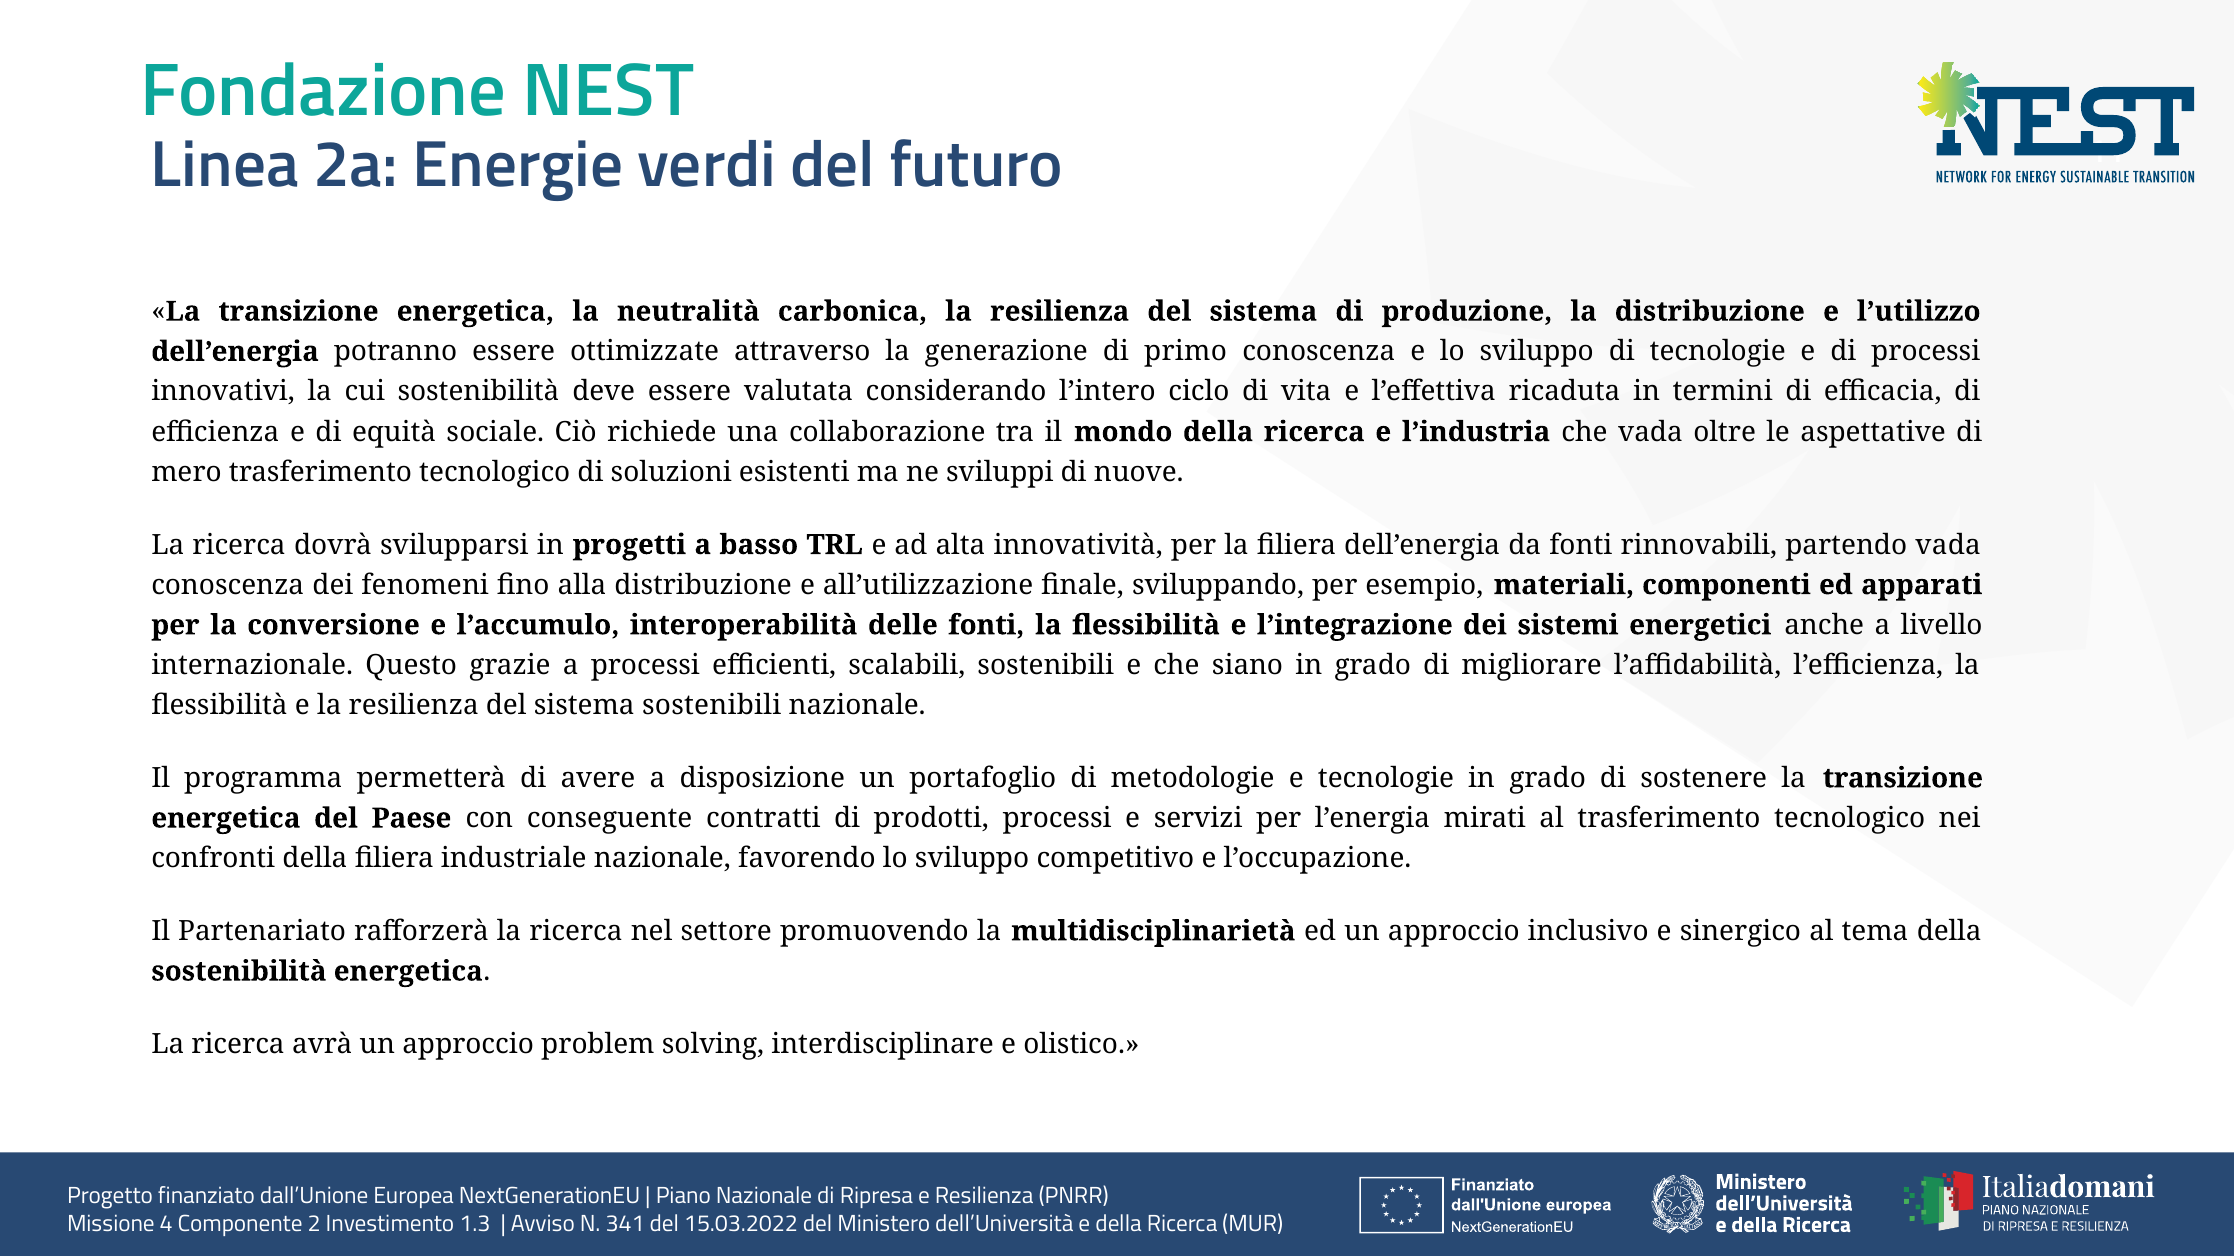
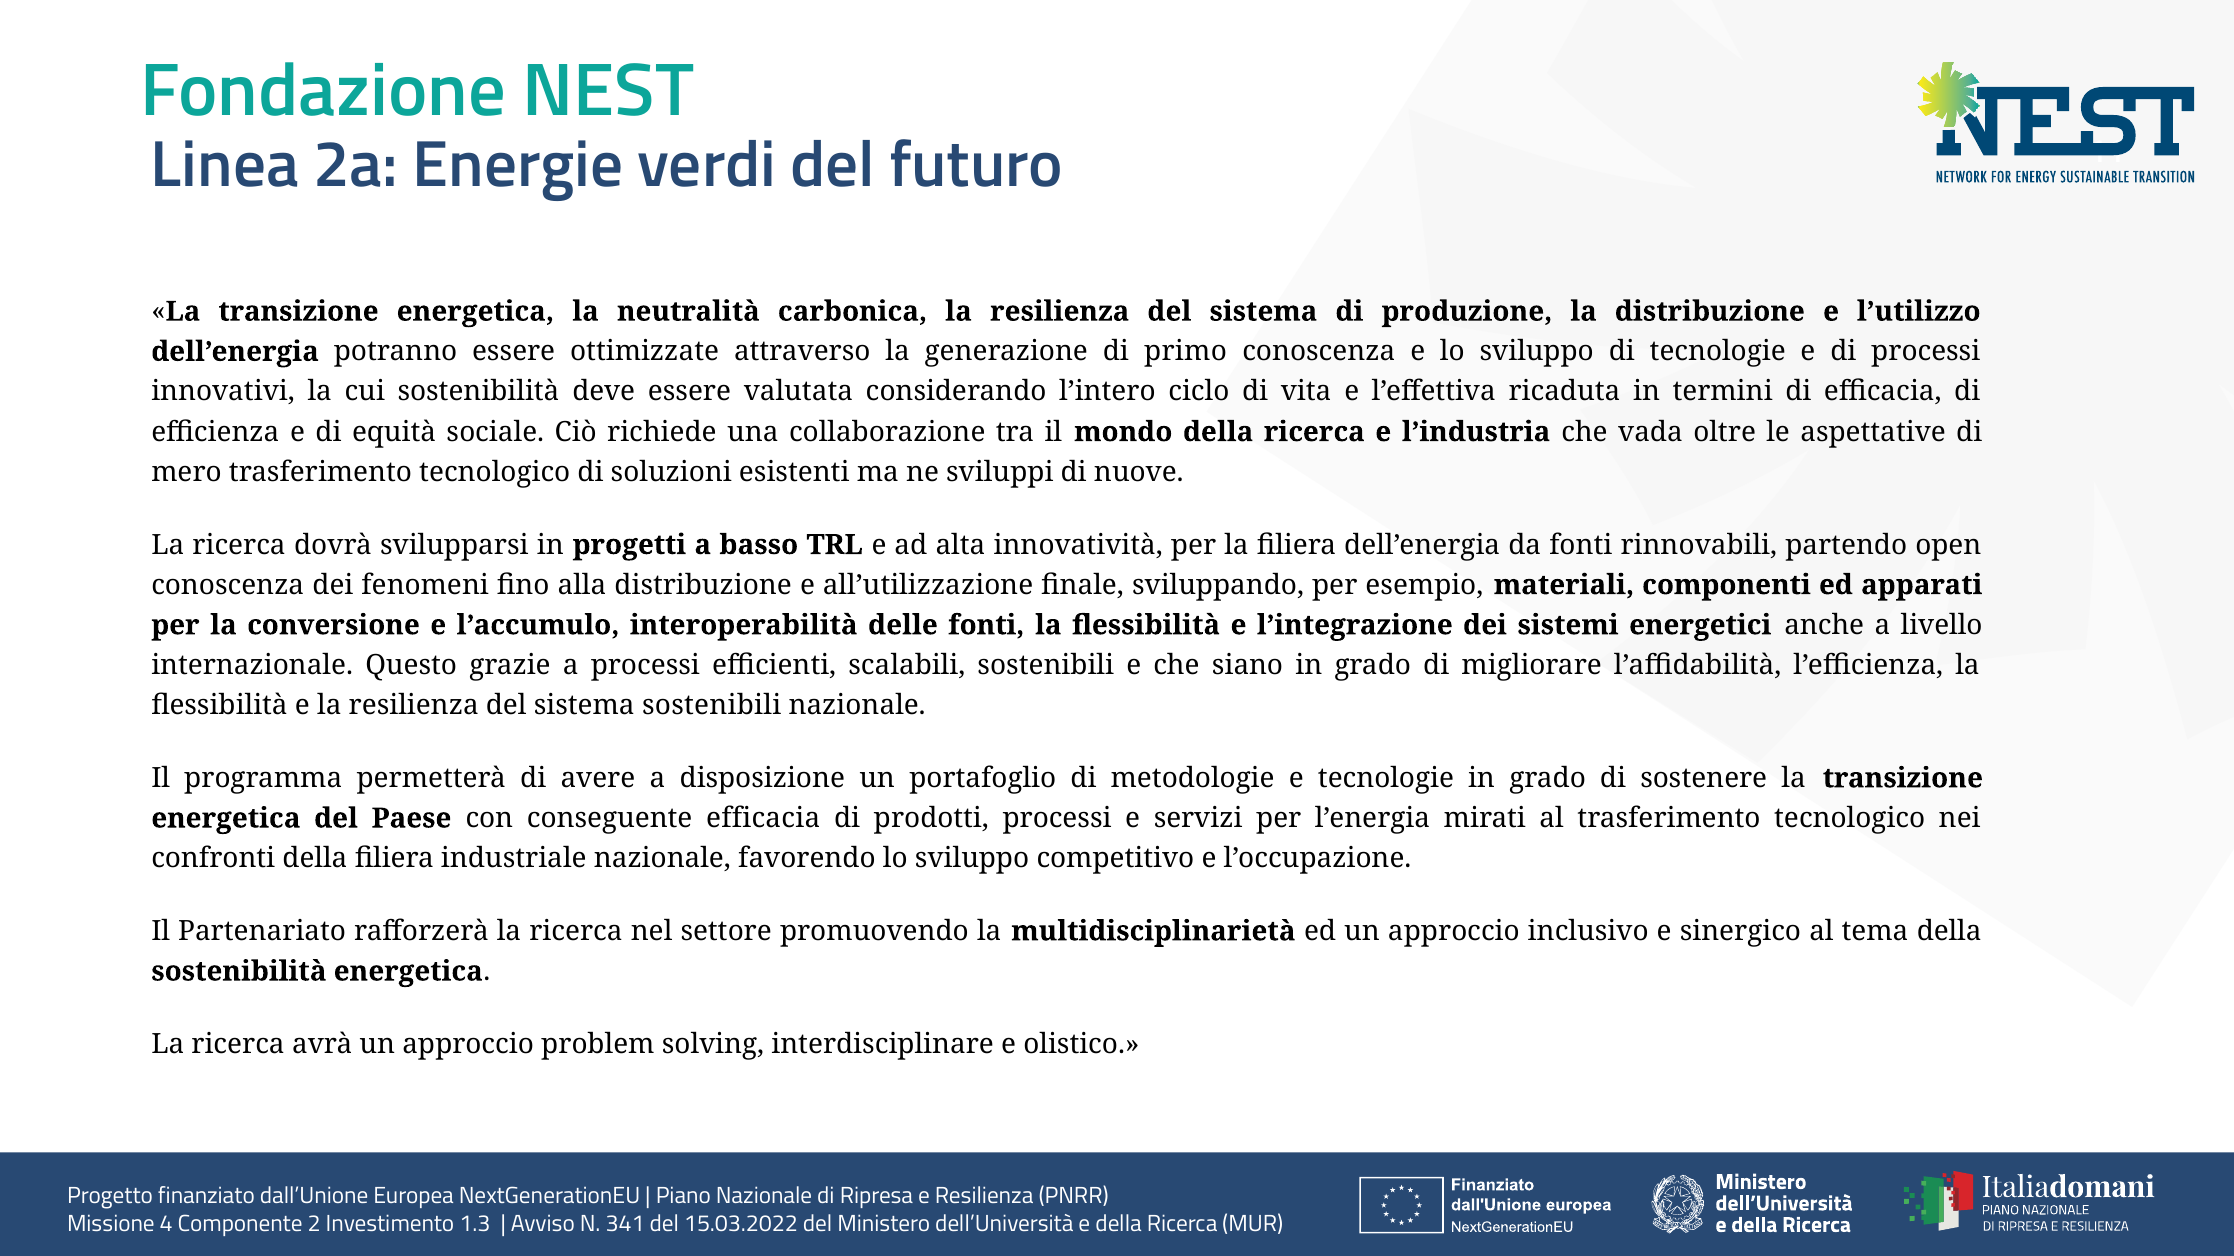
partendo vada: vada -> open
conseguente contratti: contratti -> efficacia
